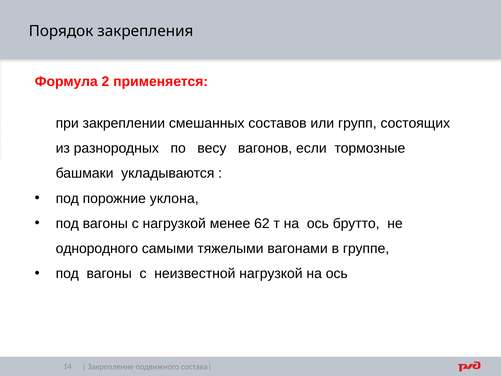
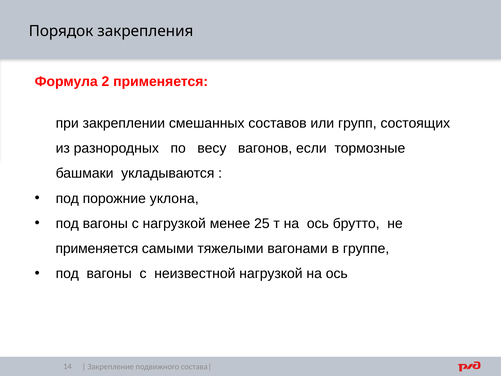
62: 62 -> 25
однородного at (97, 248): однородного -> применяется
